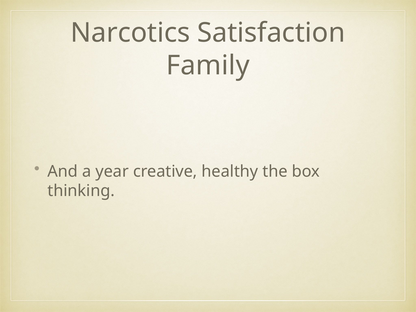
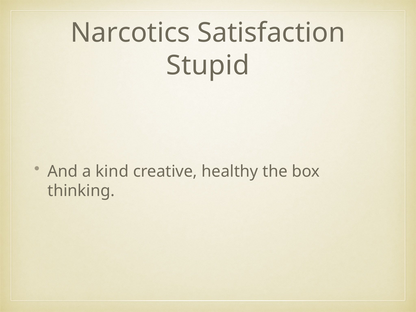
Family: Family -> Stupid
year: year -> kind
